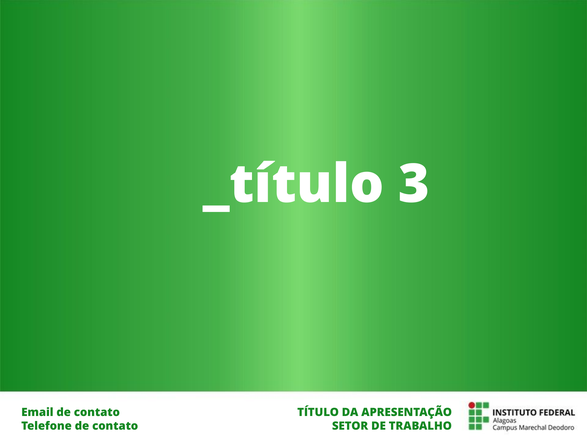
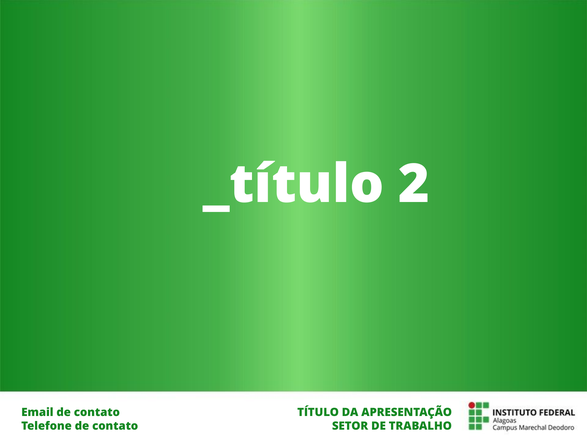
3: 3 -> 2
